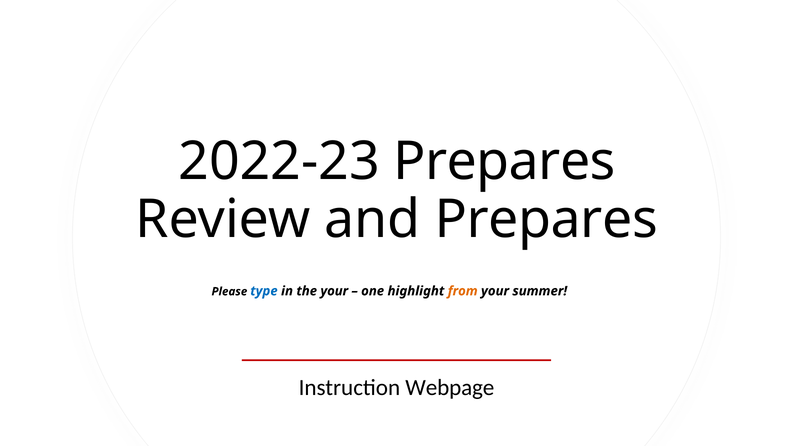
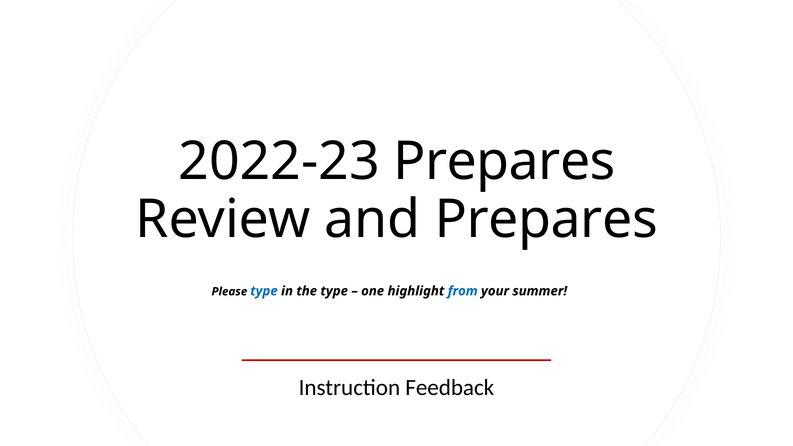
the your: your -> type
from colour: orange -> blue
Webpage: Webpage -> Feedback
